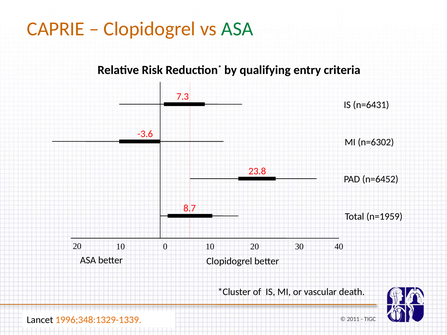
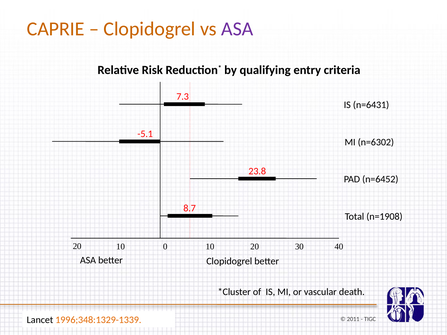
ASA at (237, 29) colour: green -> purple
-3.6: -3.6 -> -5.1
n=1959: n=1959 -> n=1908
